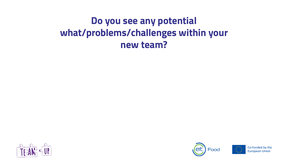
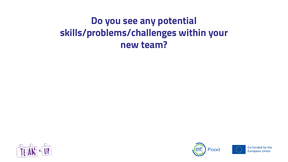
what/problems/challenges: what/problems/challenges -> skills/problems/challenges
